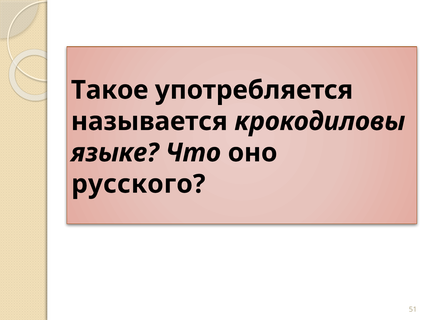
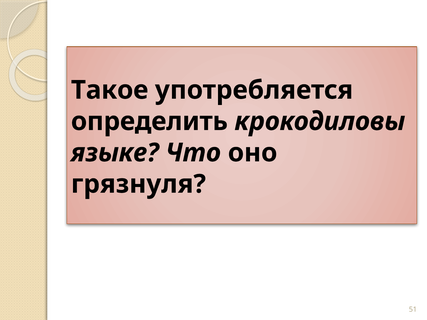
называется: называется -> определить
русского: русского -> грязнуля
